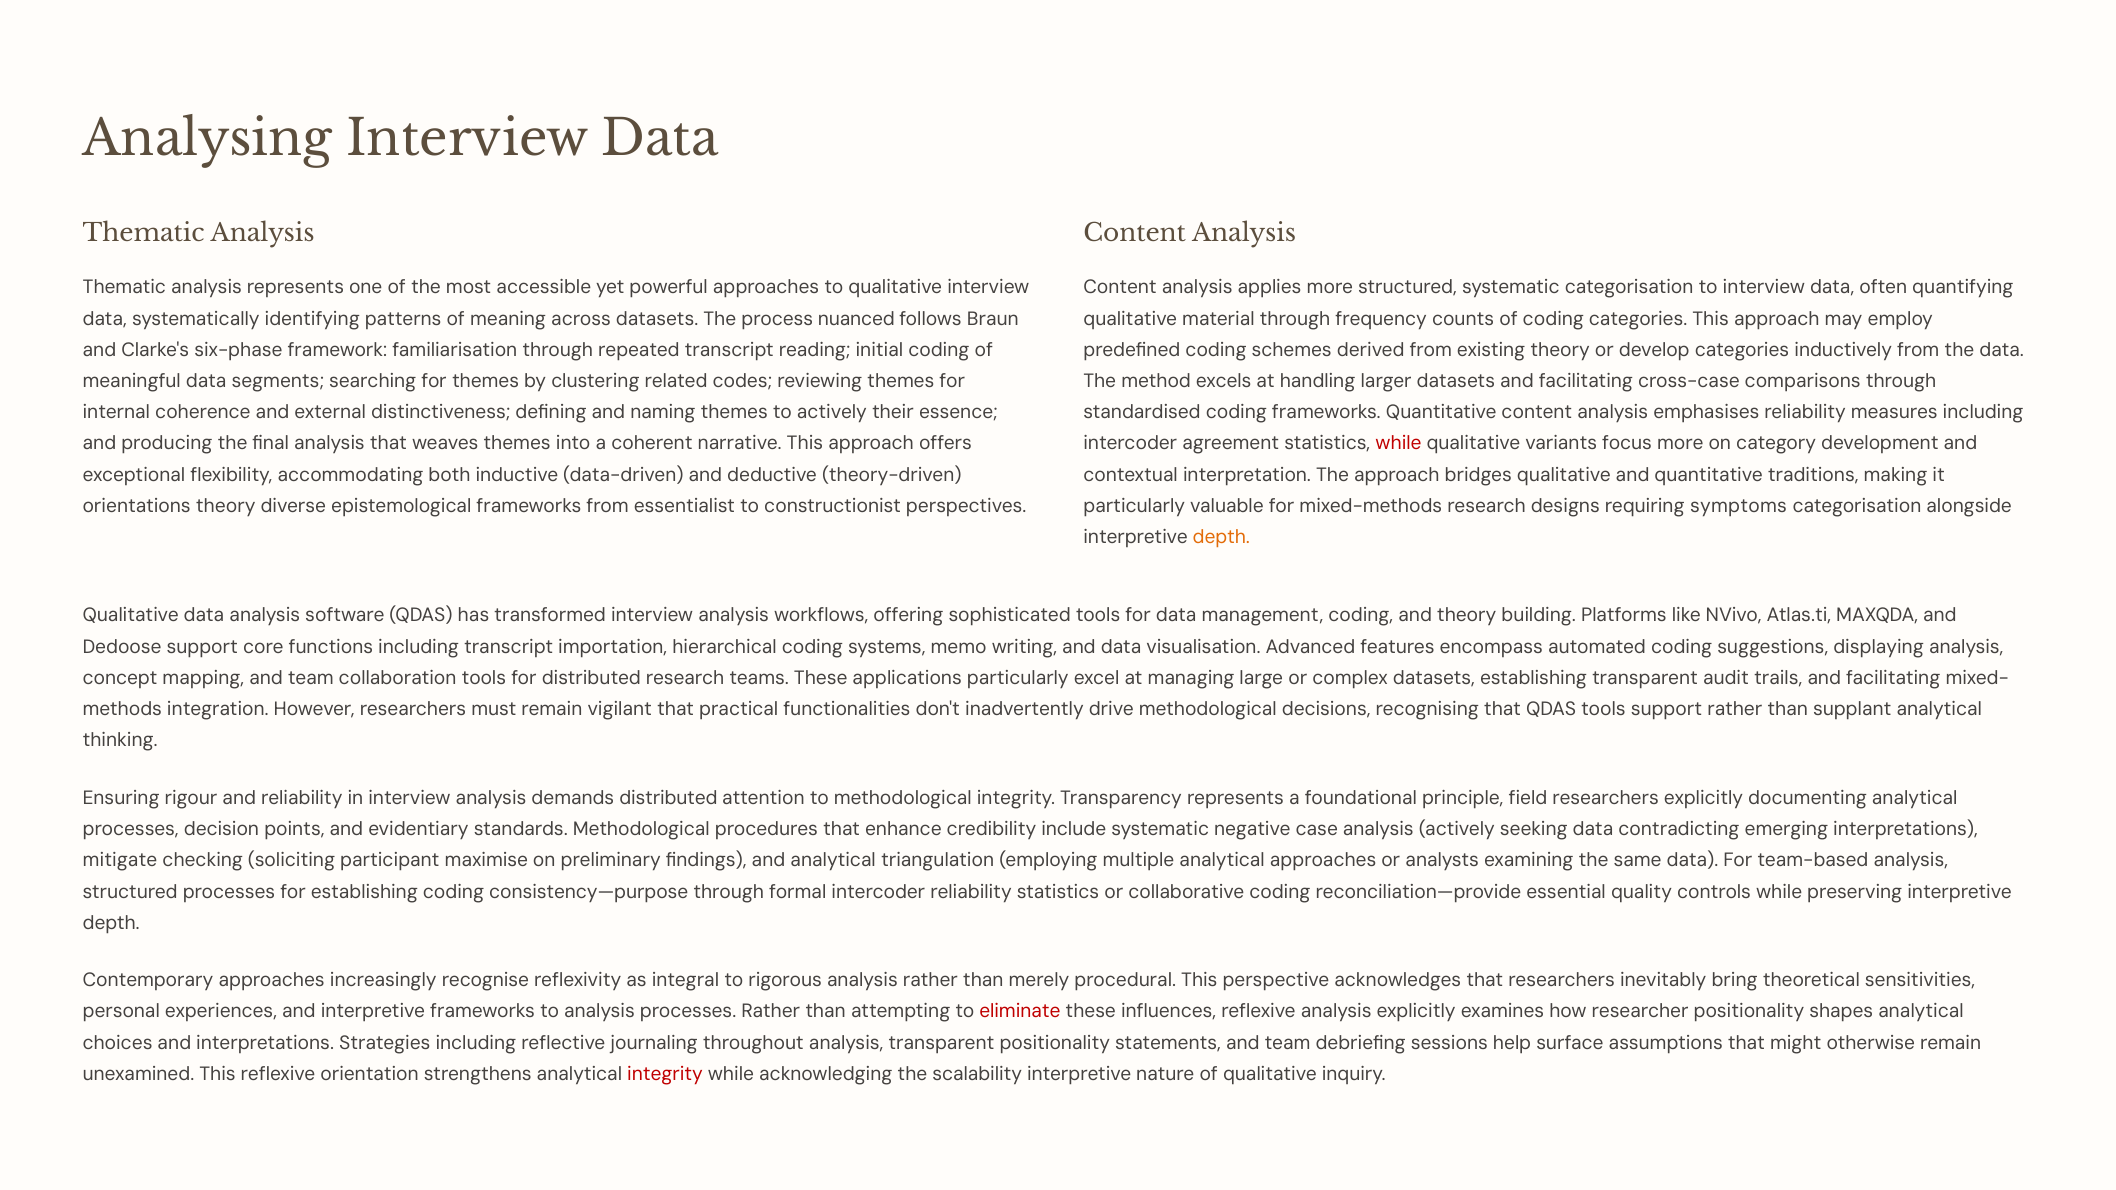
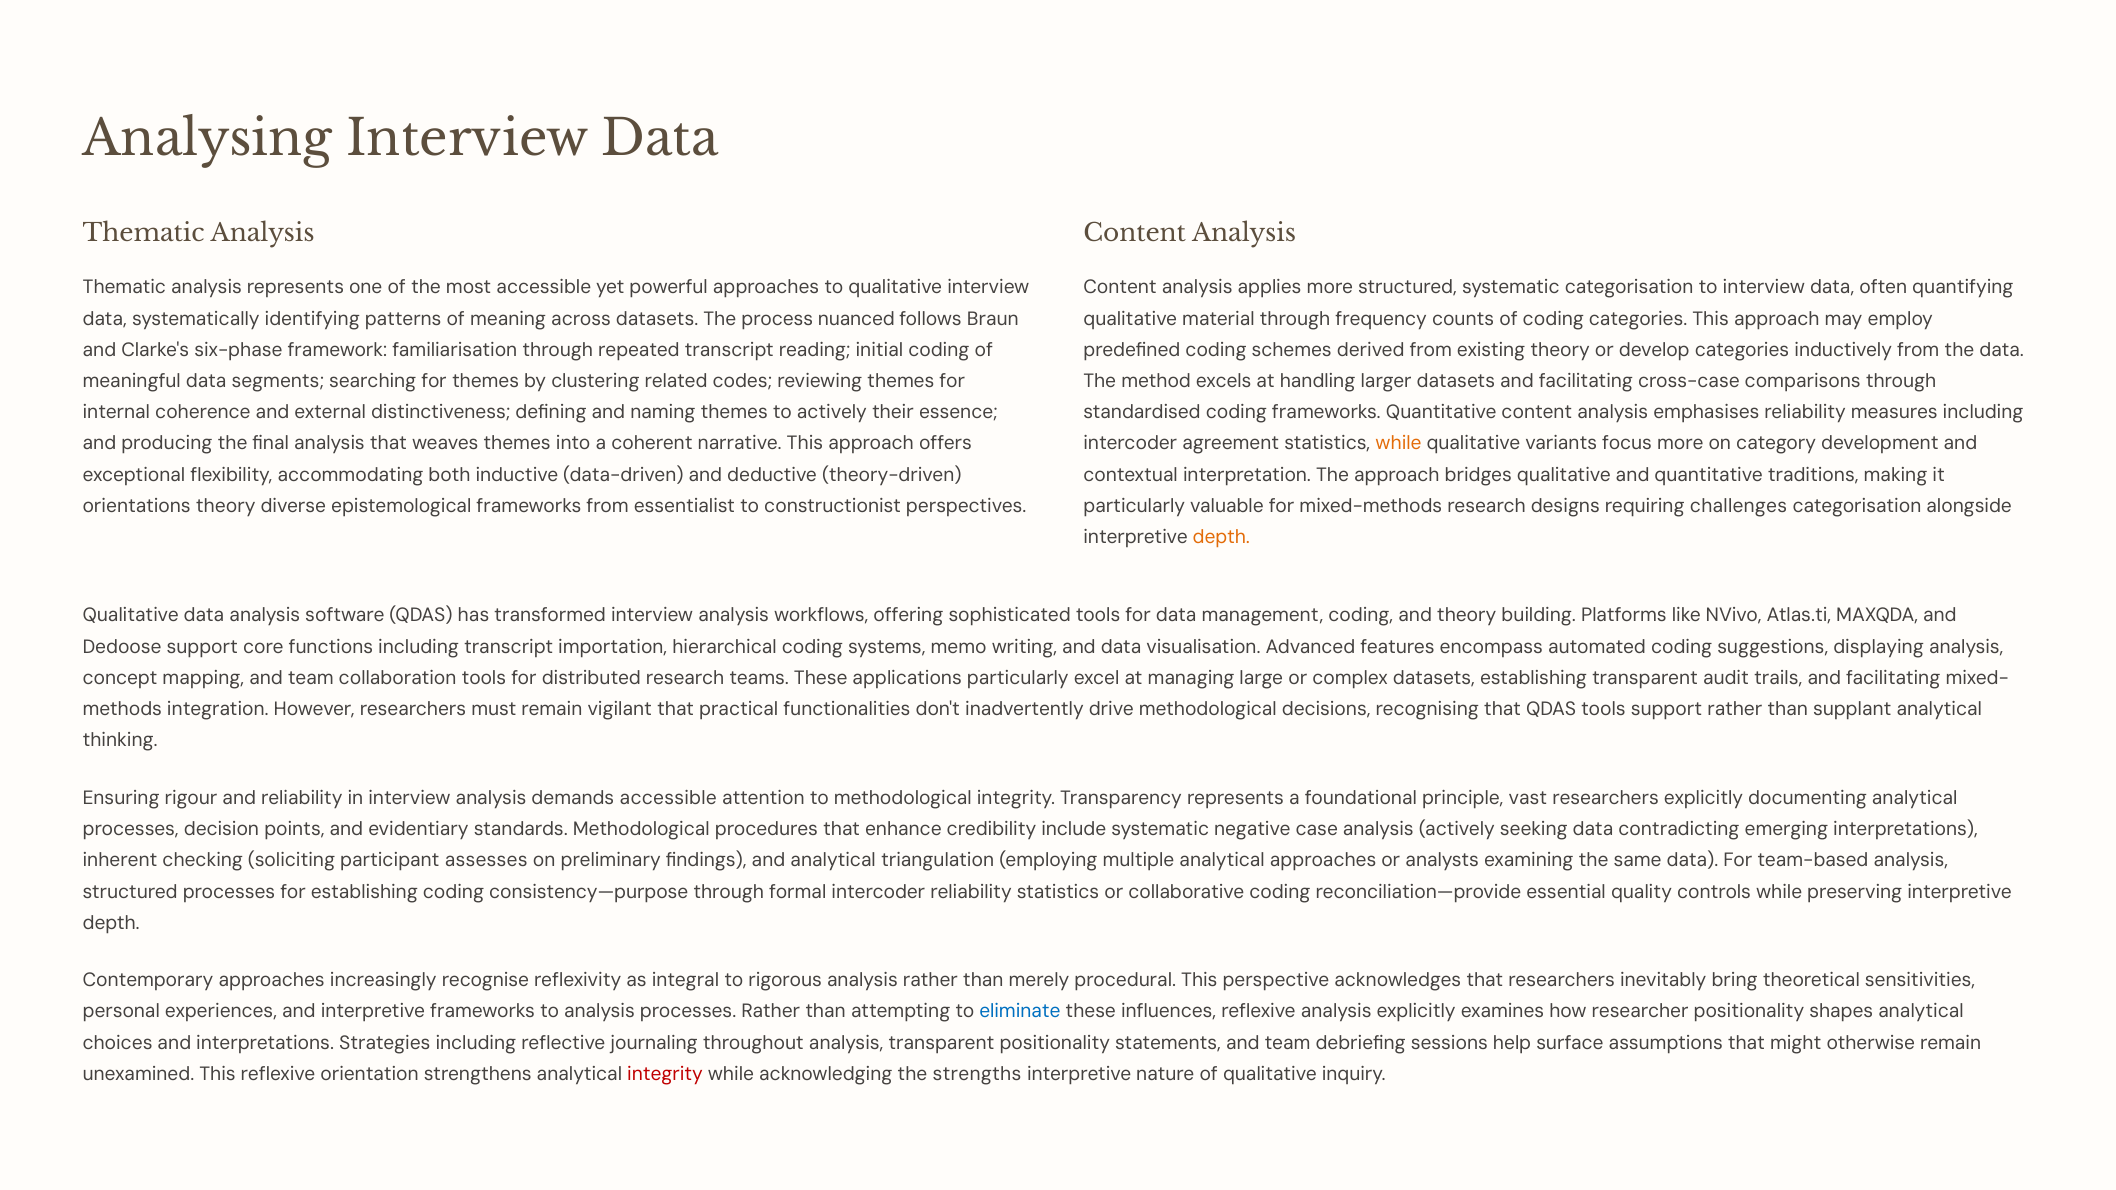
while at (1399, 444) colour: red -> orange
symptoms: symptoms -> challenges
demands distributed: distributed -> accessible
field: field -> vast
mitigate: mitigate -> inherent
maximise: maximise -> assesses
eliminate colour: red -> blue
scalability: scalability -> strengths
